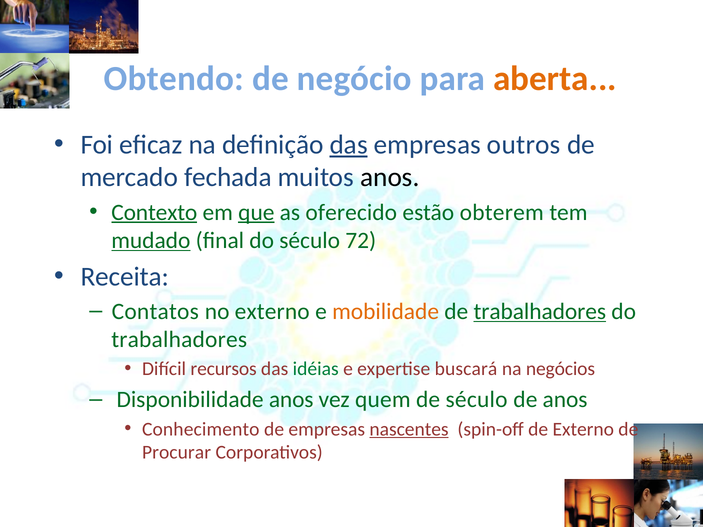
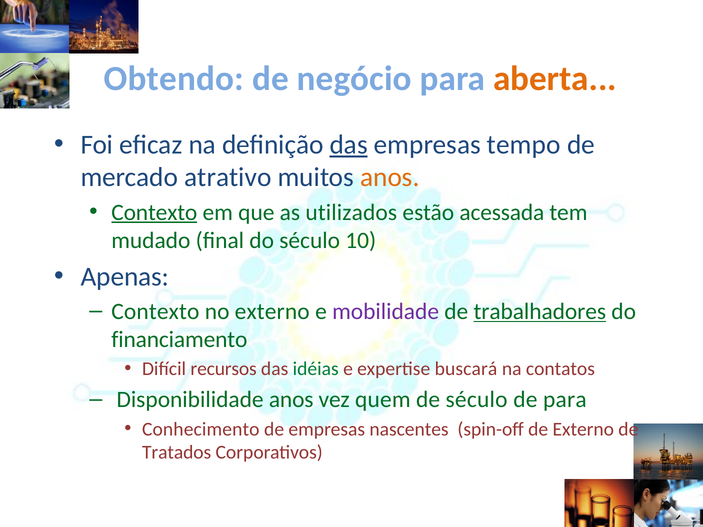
outros: outros -> tempo
fechada: fechada -> atrativo
anos at (390, 178) colour: black -> orange
que underline: present -> none
oferecido: oferecido -> utilizados
obterem: obterem -> acessada
mudado underline: present -> none
72: 72 -> 10
Receita: Receita -> Apenas
Contatos at (155, 312): Contatos -> Contexto
mobilidade colour: orange -> purple
trabalhadores at (179, 340): trabalhadores -> financiamento
negócios: negócios -> contatos
de anos: anos -> para
nascentes underline: present -> none
Procurar: Procurar -> Tratados
